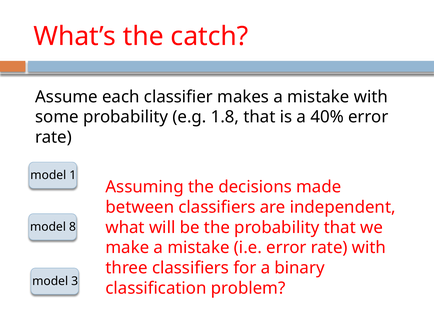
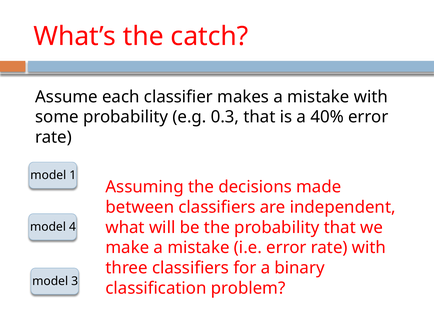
1.8: 1.8 -> 0.3
8: 8 -> 4
